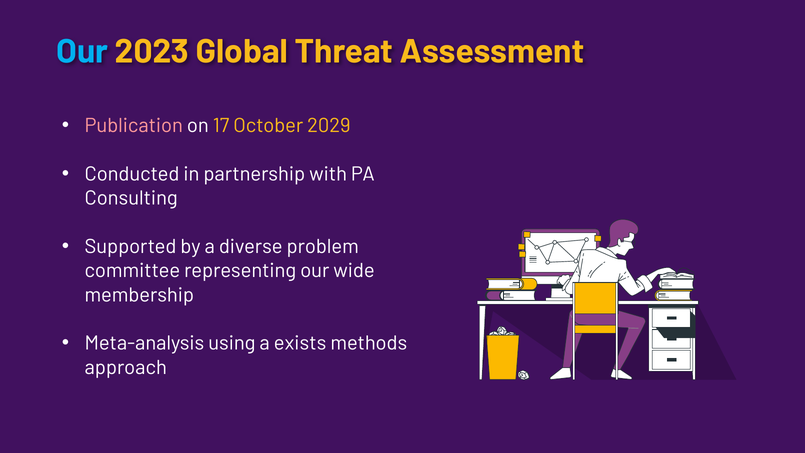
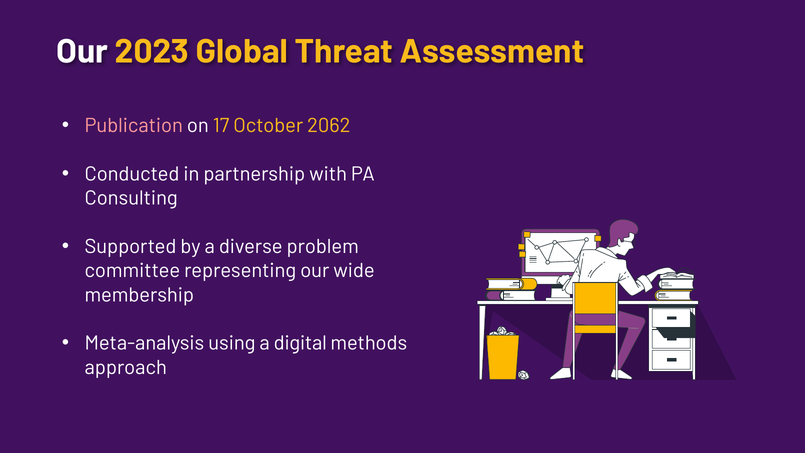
Our at (82, 51) colour: light blue -> white
2029: 2029 -> 2062
exists: exists -> digital
